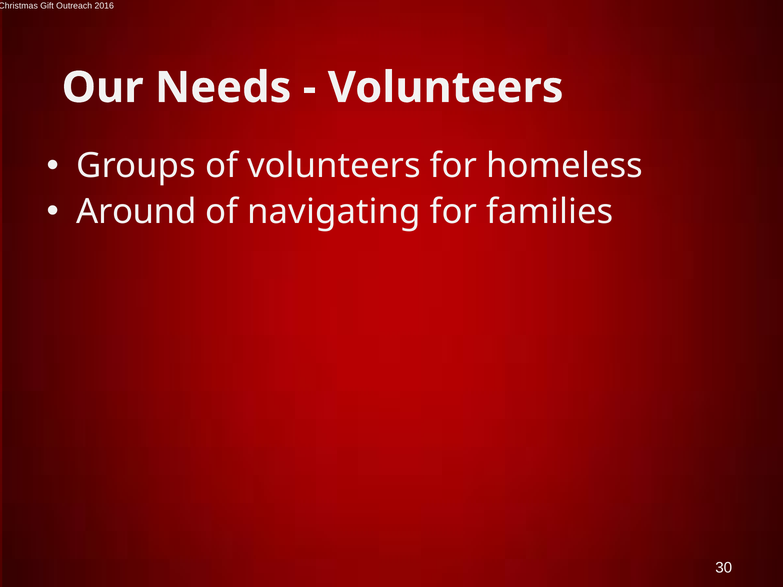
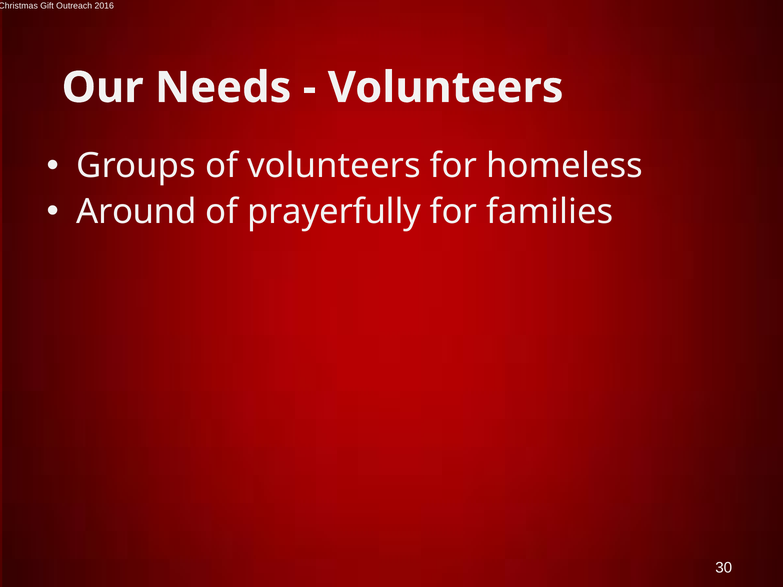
navigating: navigating -> prayerfully
